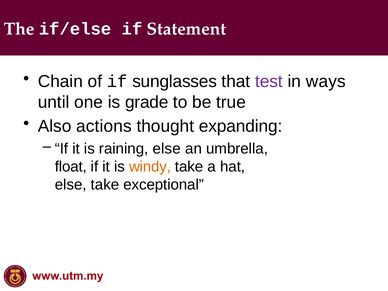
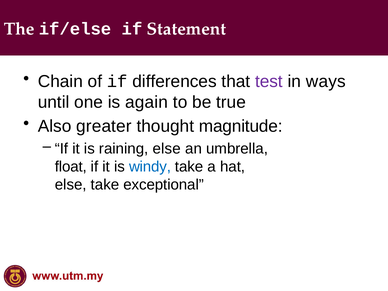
sunglasses: sunglasses -> differences
grade: grade -> again
actions: actions -> greater
expanding: expanding -> magnitude
windy colour: orange -> blue
